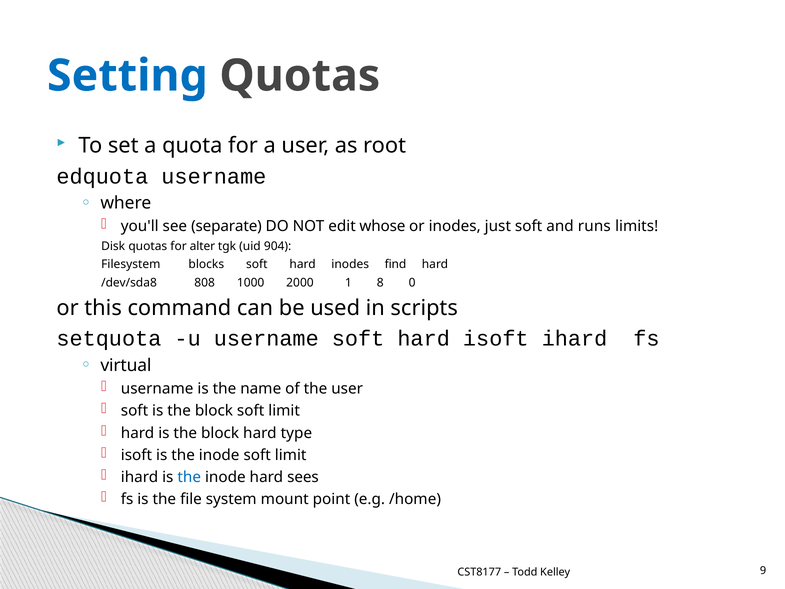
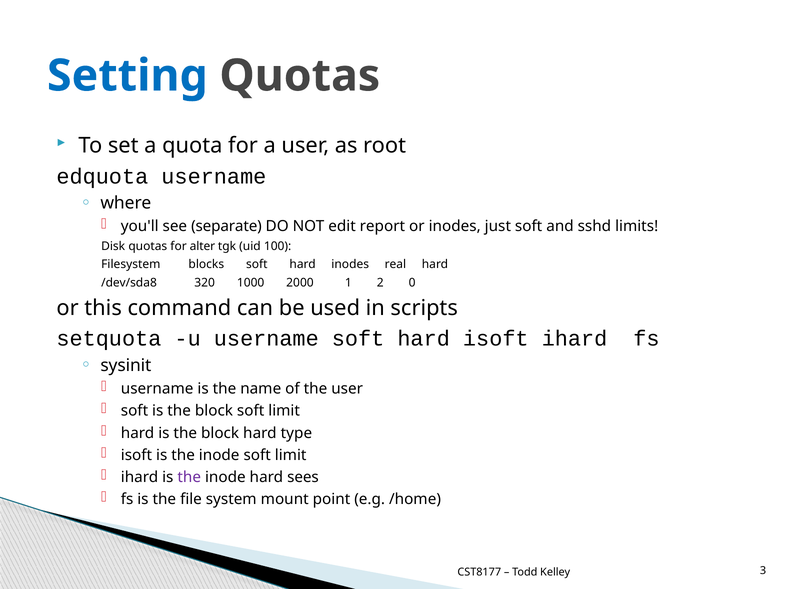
whose: whose -> report
runs: runs -> sshd
904: 904 -> 100
find: find -> real
808: 808 -> 320
8: 8 -> 2
virtual: virtual -> sysinit
the at (189, 477) colour: blue -> purple
9: 9 -> 3
